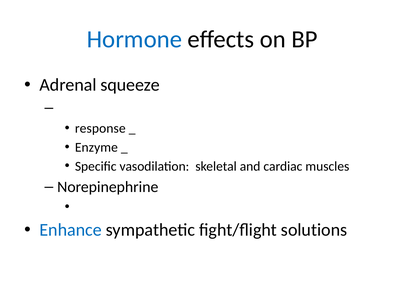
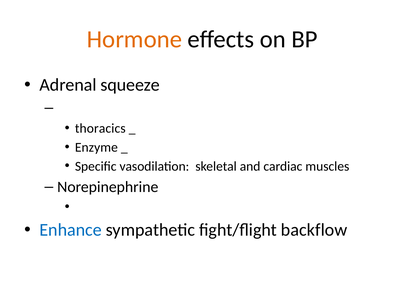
Hormone colour: blue -> orange
response: response -> thoracics
solutions: solutions -> backflow
